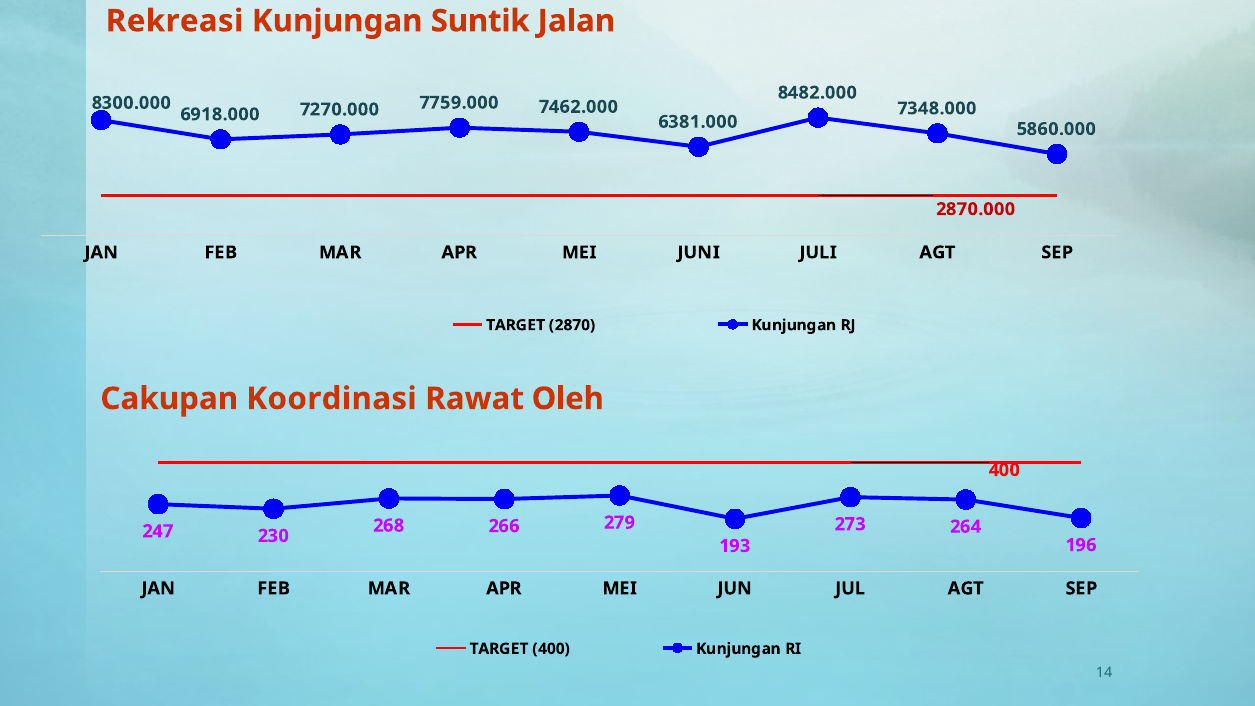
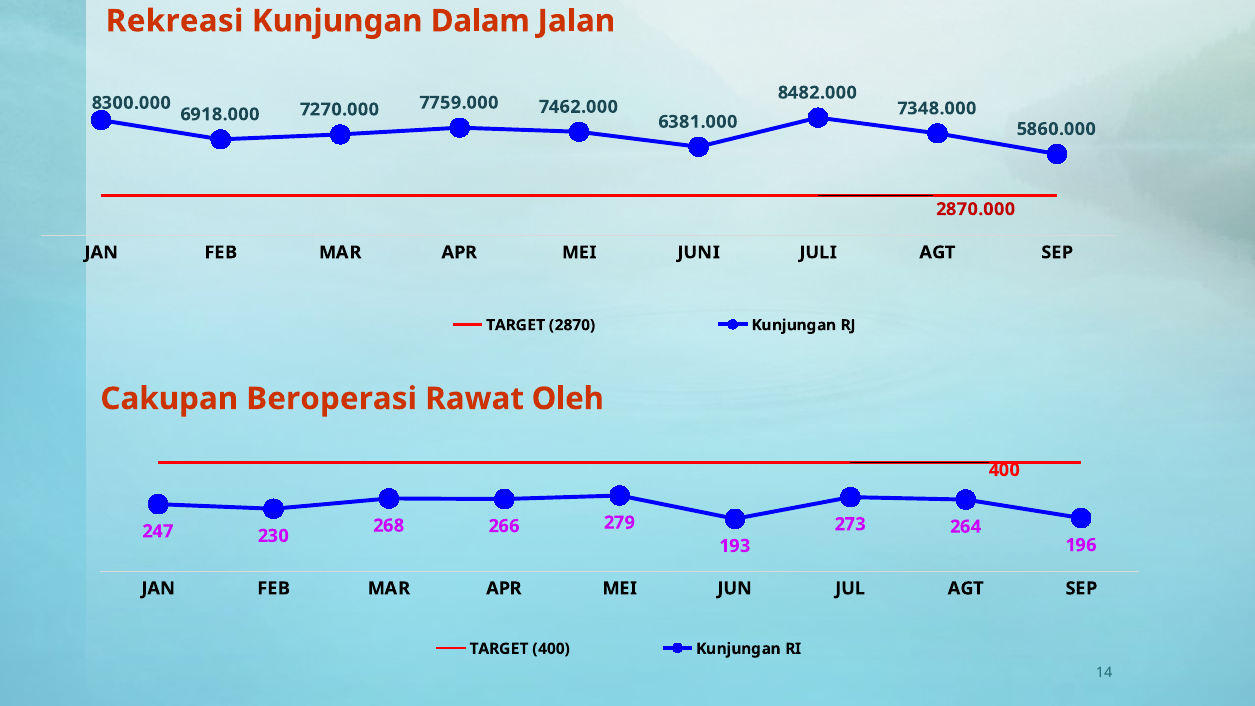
Suntik: Suntik -> Dalam
Koordinasi: Koordinasi -> Beroperasi
